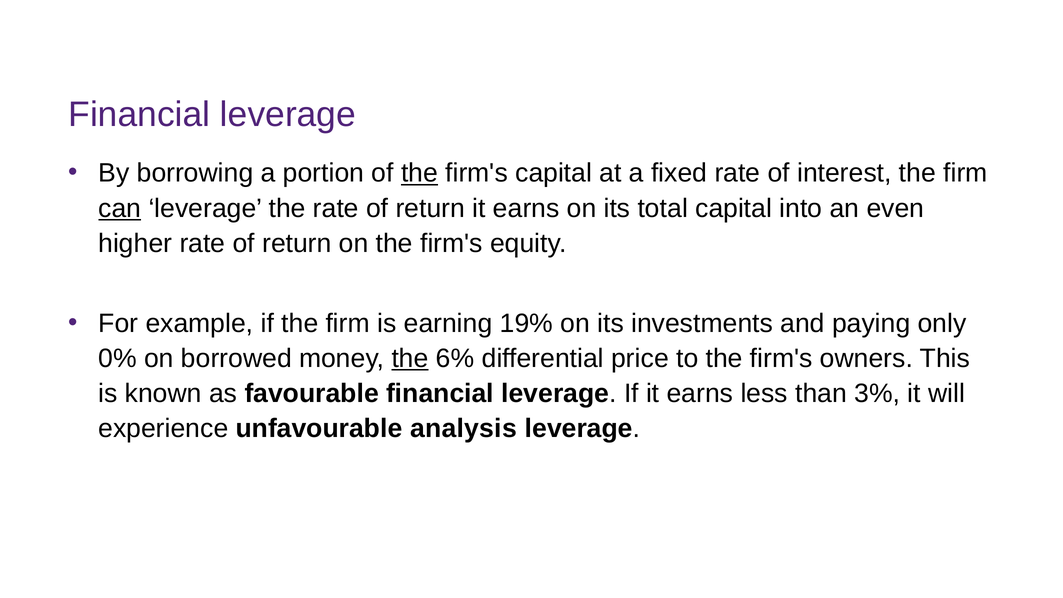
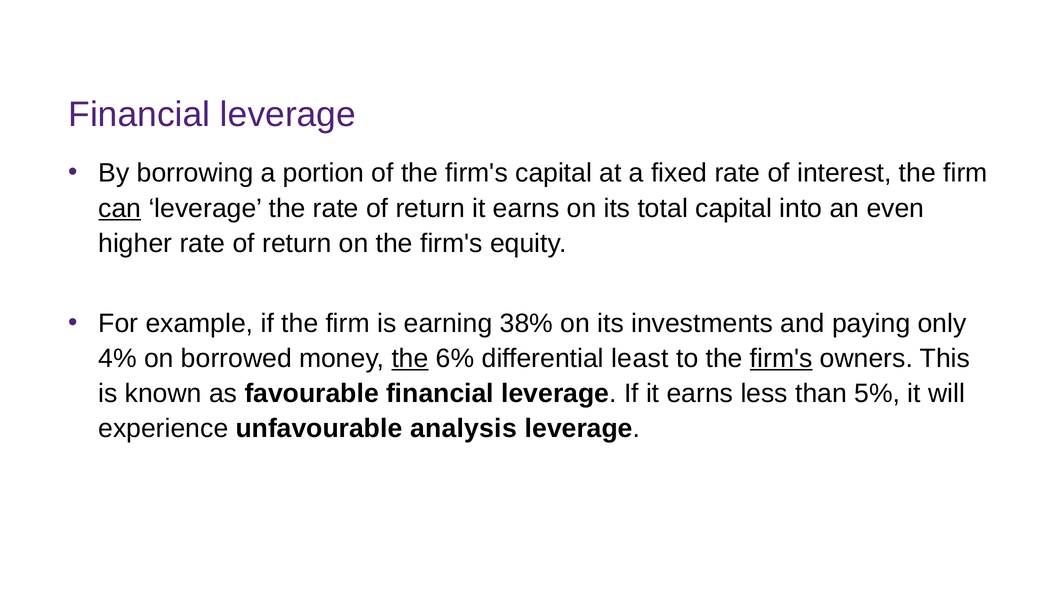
the at (419, 173) underline: present -> none
19%: 19% -> 38%
0%: 0% -> 4%
price: price -> least
firm's at (781, 358) underline: none -> present
3%: 3% -> 5%
